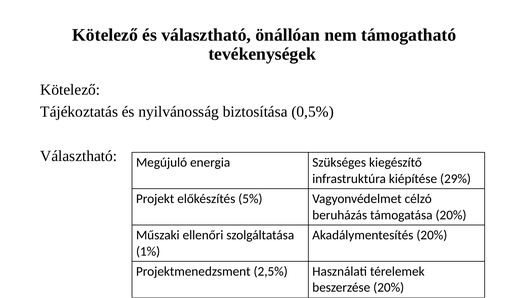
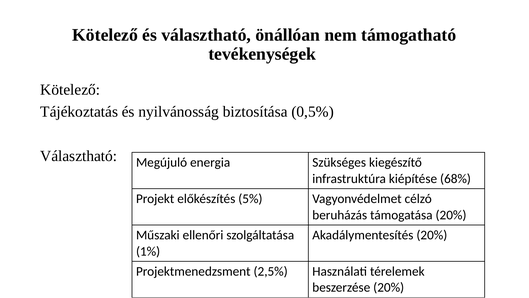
29%: 29% -> 68%
